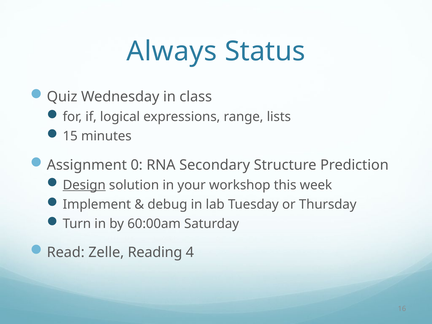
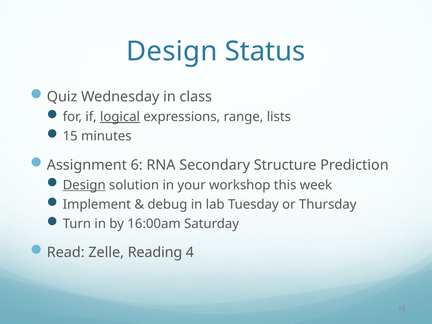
Always at (172, 51): Always -> Design
logical underline: none -> present
0: 0 -> 6
60:00am: 60:00am -> 16:00am
